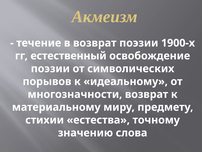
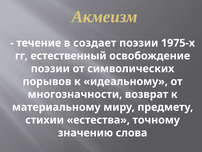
в возврат: возврат -> создает
1900-х: 1900-х -> 1975-х
